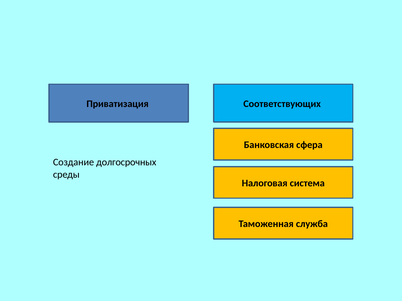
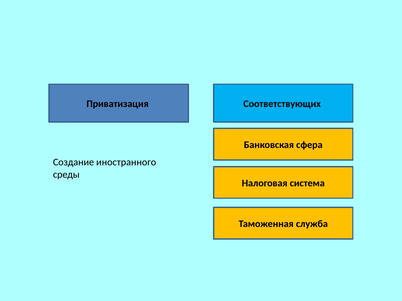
долгосрочных: долгосрочных -> иностранного
